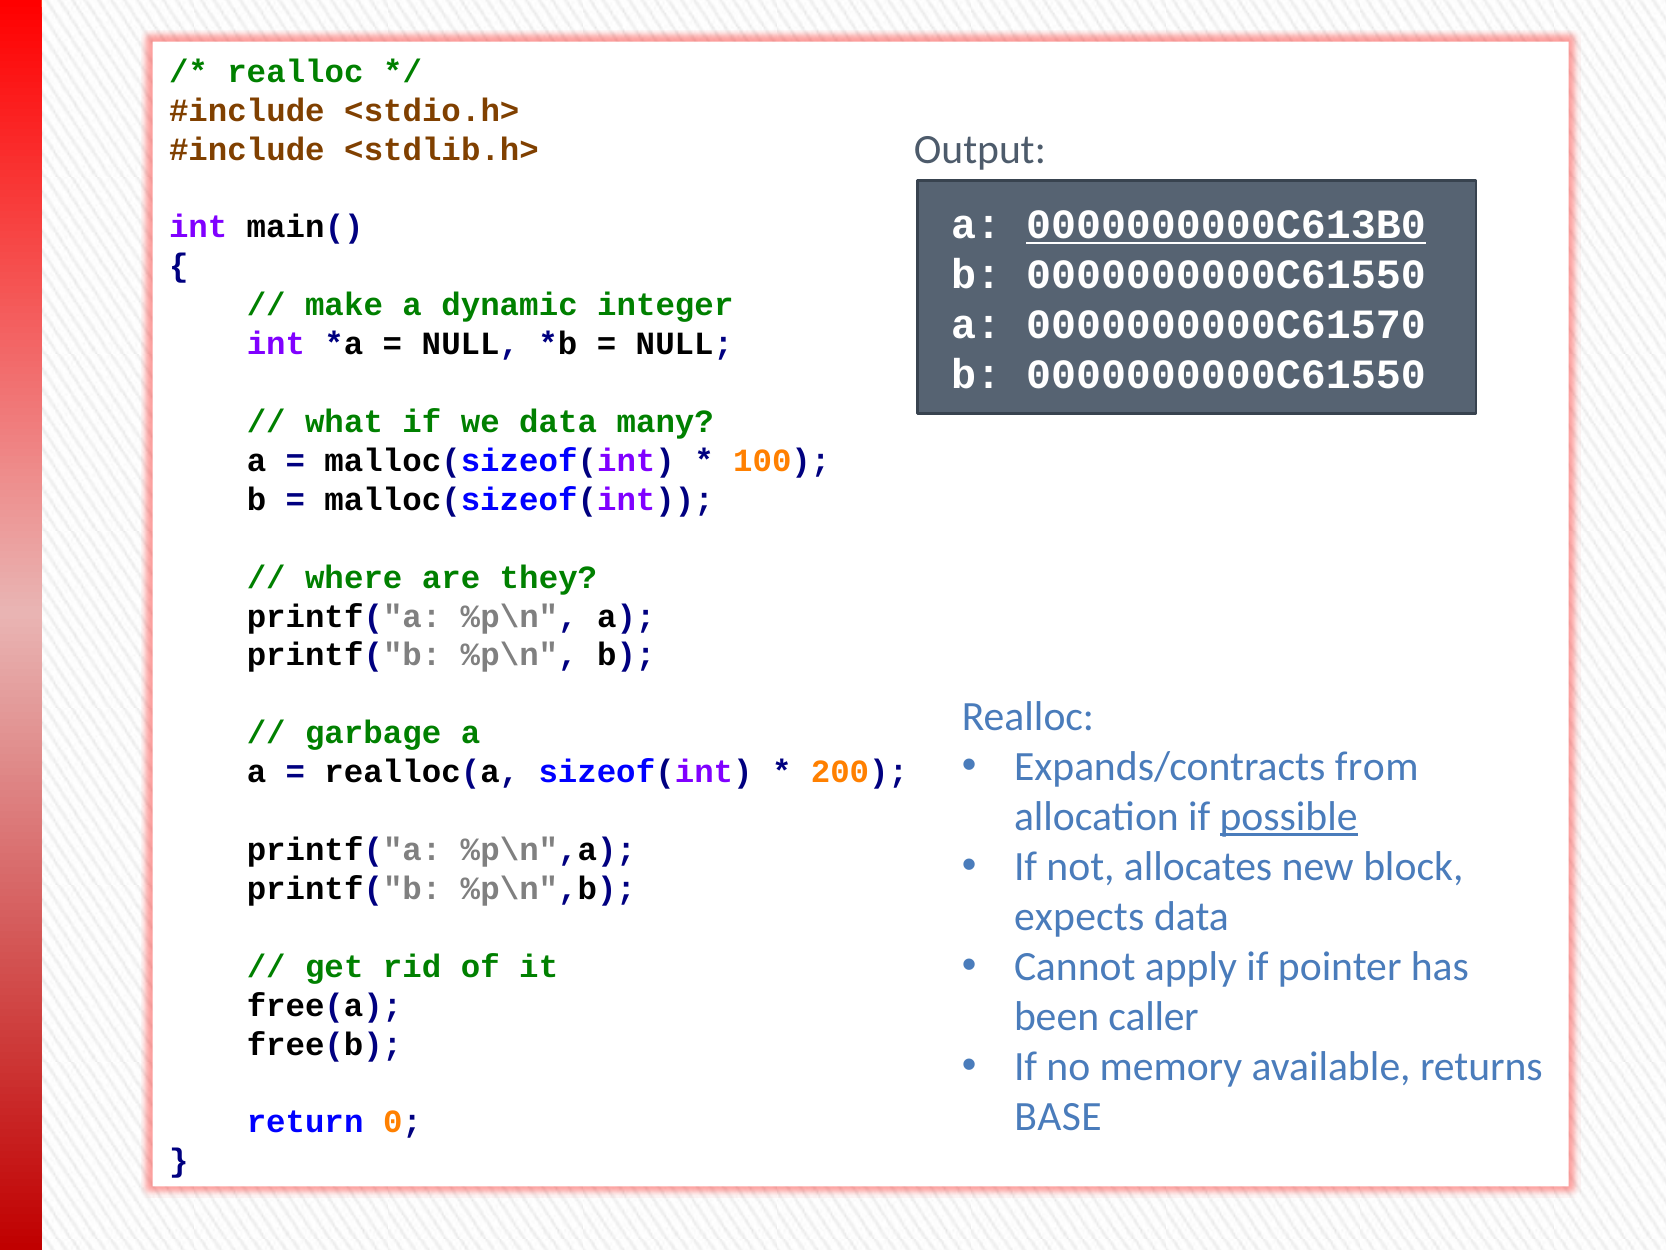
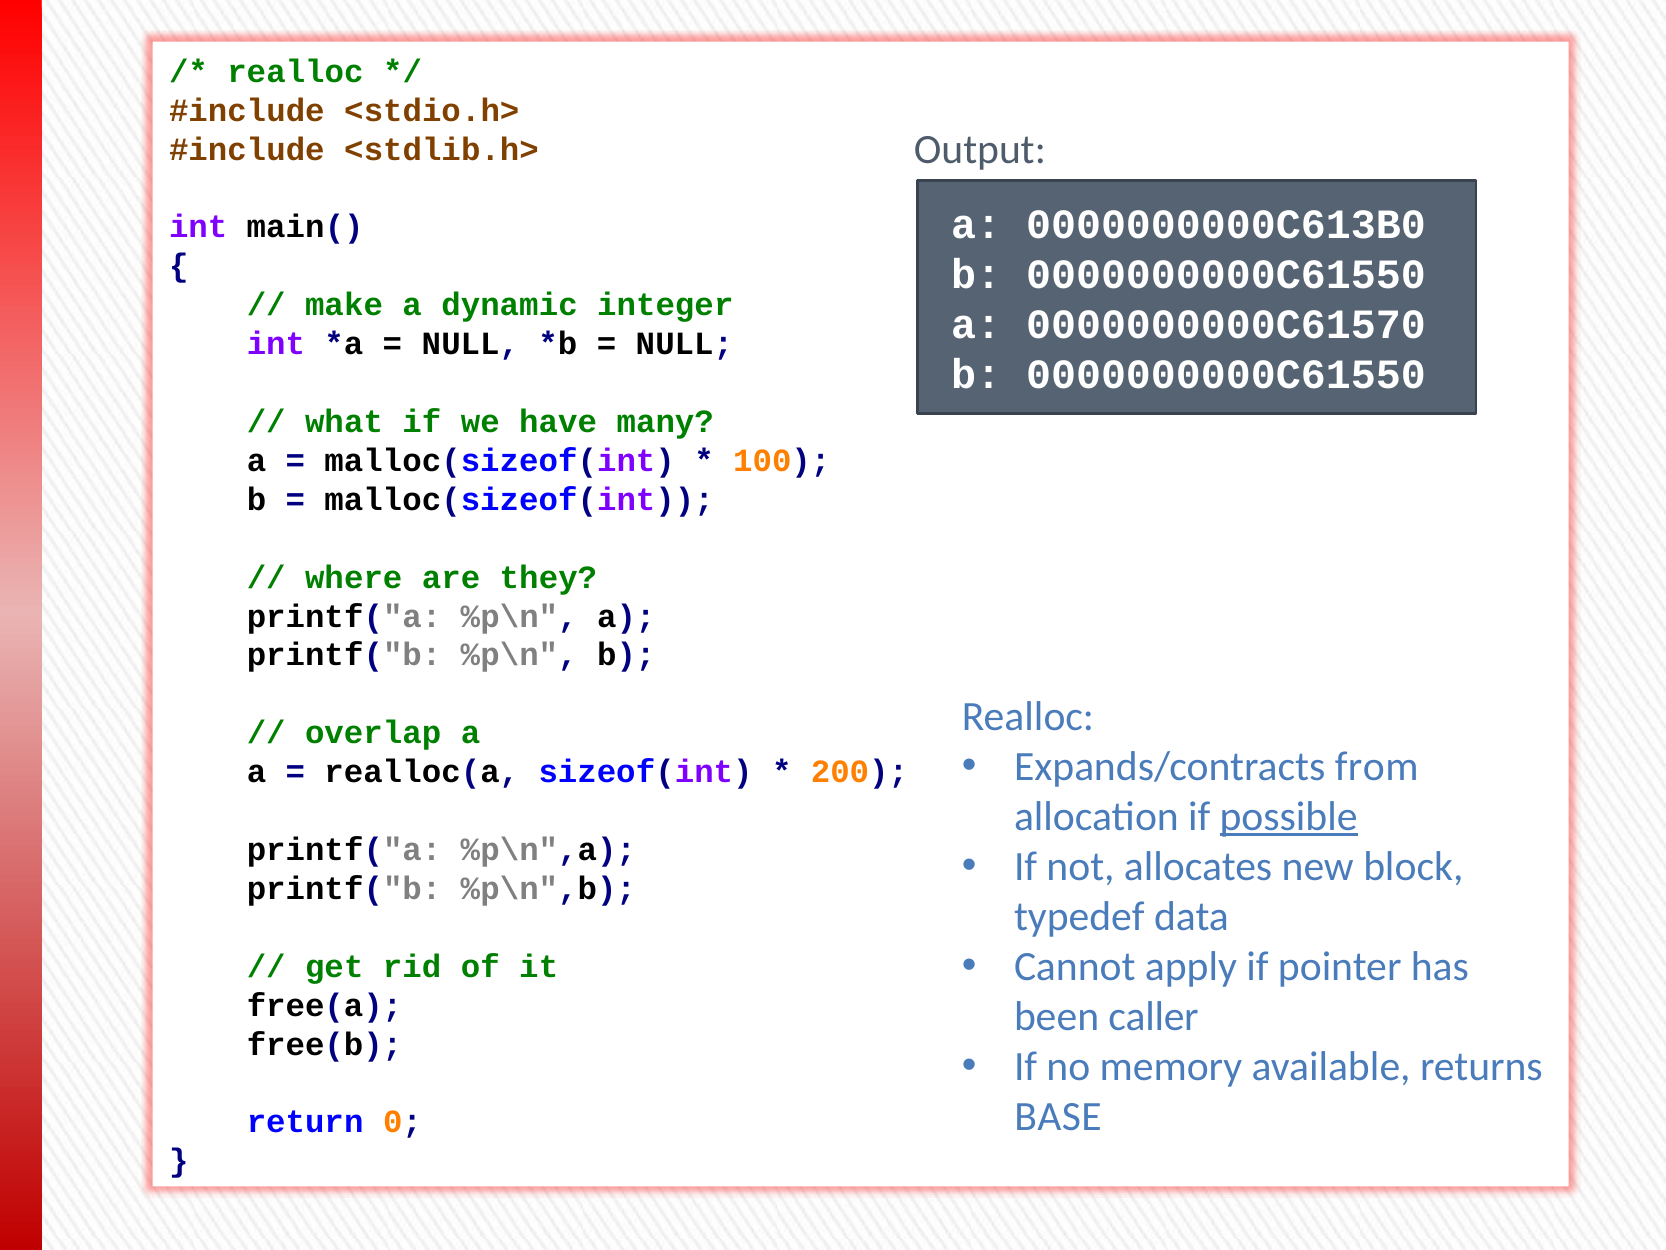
0000000000C613B0 underline: present -> none
we data: data -> have
garbage: garbage -> overlap
expects: expects -> typedef
